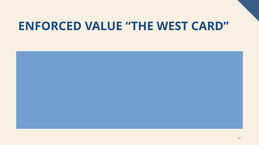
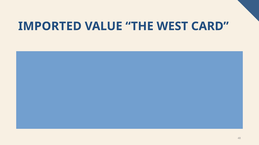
ENFORCED: ENFORCED -> IMPORTED
